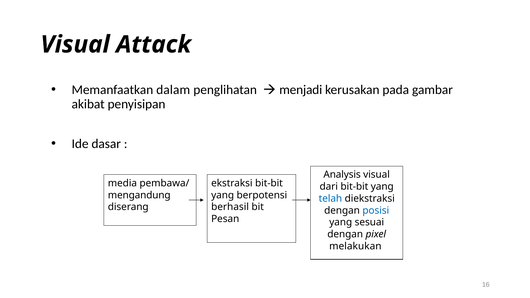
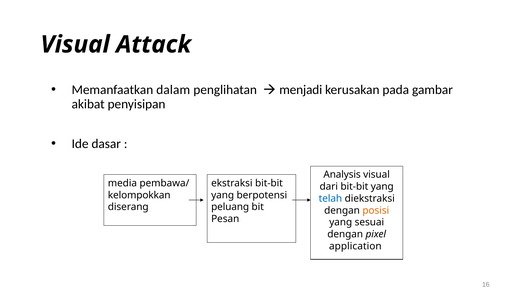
mengandung: mengandung -> kelompokkan
berhasil: berhasil -> peluang
posisi colour: blue -> orange
melakukan: melakukan -> application
